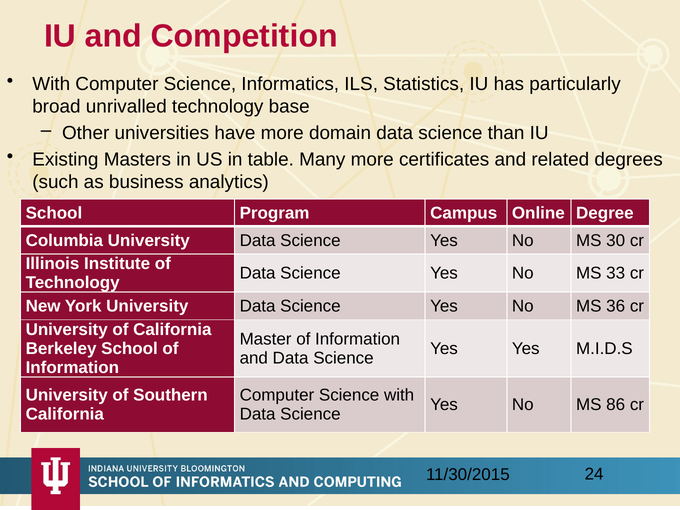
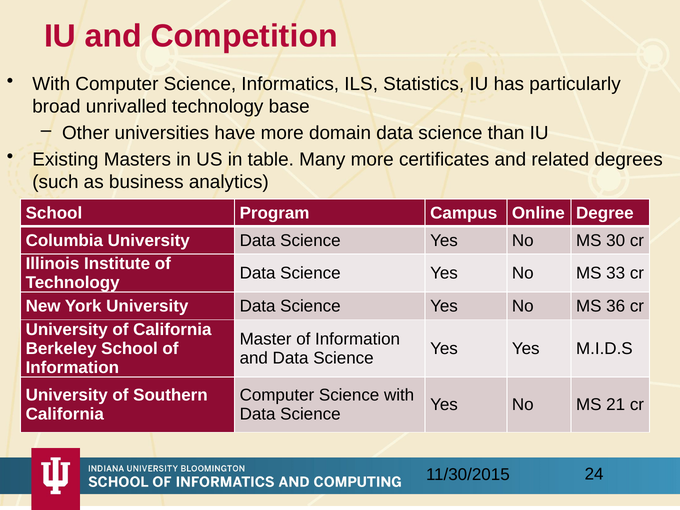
86: 86 -> 21
